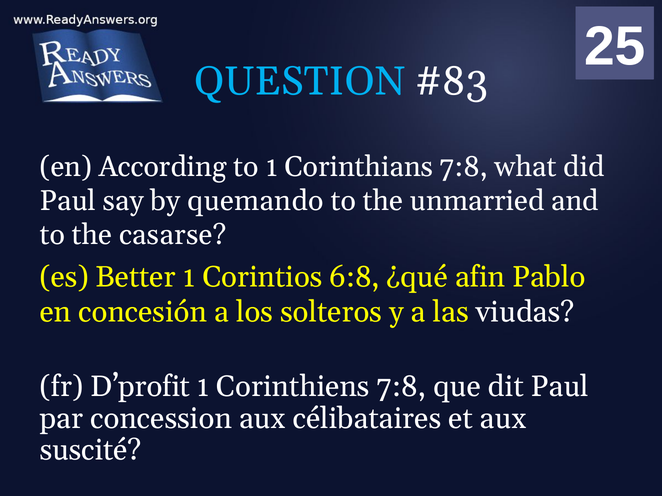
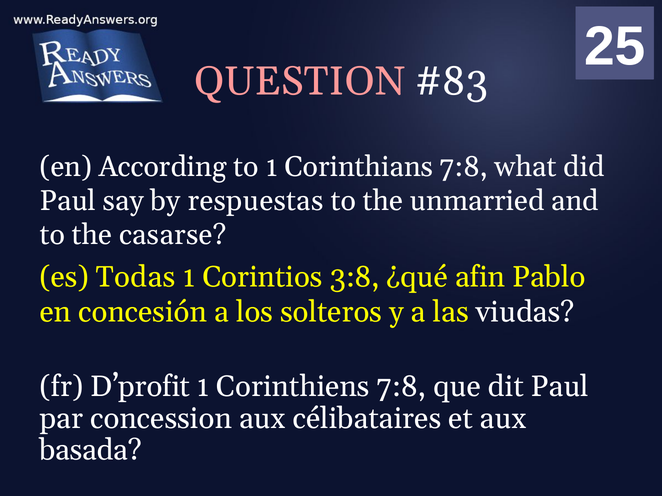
QUESTION colour: light blue -> pink
quemando: quemando -> respuestas
Better: Better -> Todas
6:8: 6:8 -> 3:8
suscité: suscité -> basada
